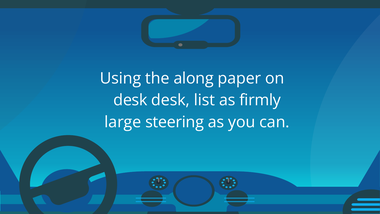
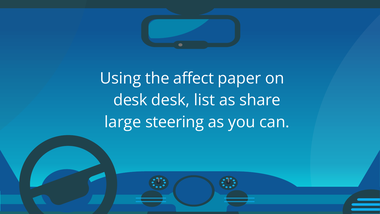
along: along -> affect
firmly: firmly -> share
